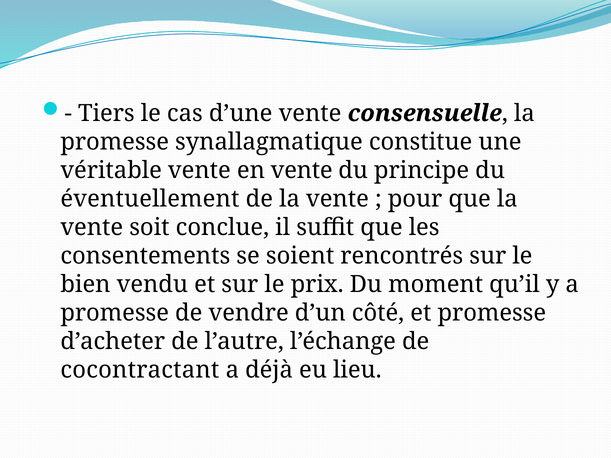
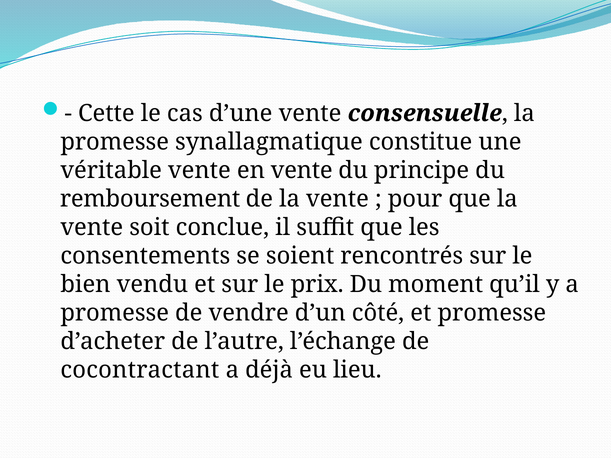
Tiers: Tiers -> Cette
éventuellement: éventuellement -> remboursement
